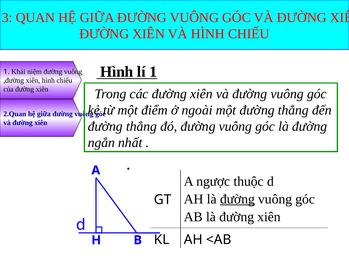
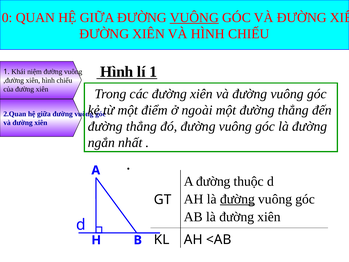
3: 3 -> 0
VUÔNG at (194, 18) underline: none -> present
A ngược: ngược -> đường
